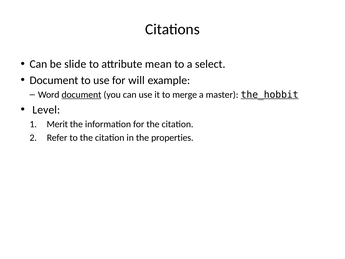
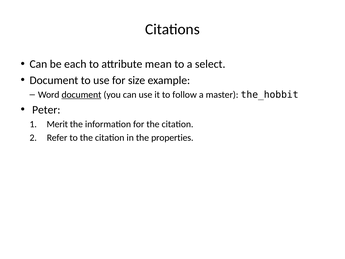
slide: slide -> each
will: will -> size
merge: merge -> follow
the_hobbit underline: present -> none
Level: Level -> Peter
